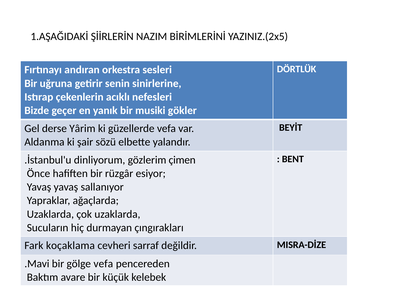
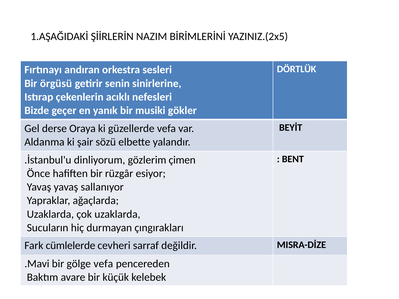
uğruna: uğruna -> örgüsü
Yârim: Yârim -> Oraya
koçaklama: koçaklama -> cümlelerde
